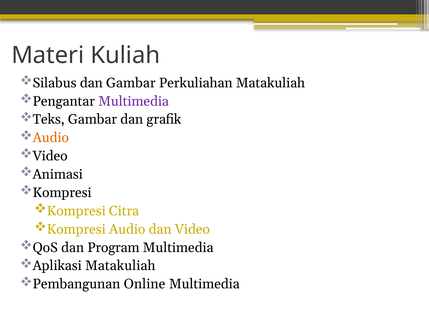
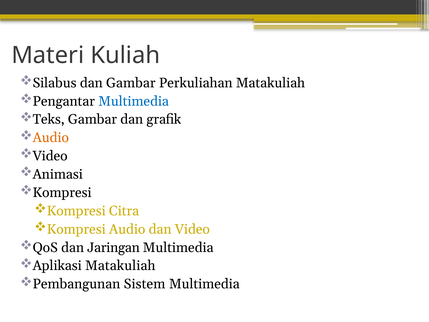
Multimedia at (134, 101) colour: purple -> blue
Program: Program -> Jaringan
Online: Online -> Sistem
